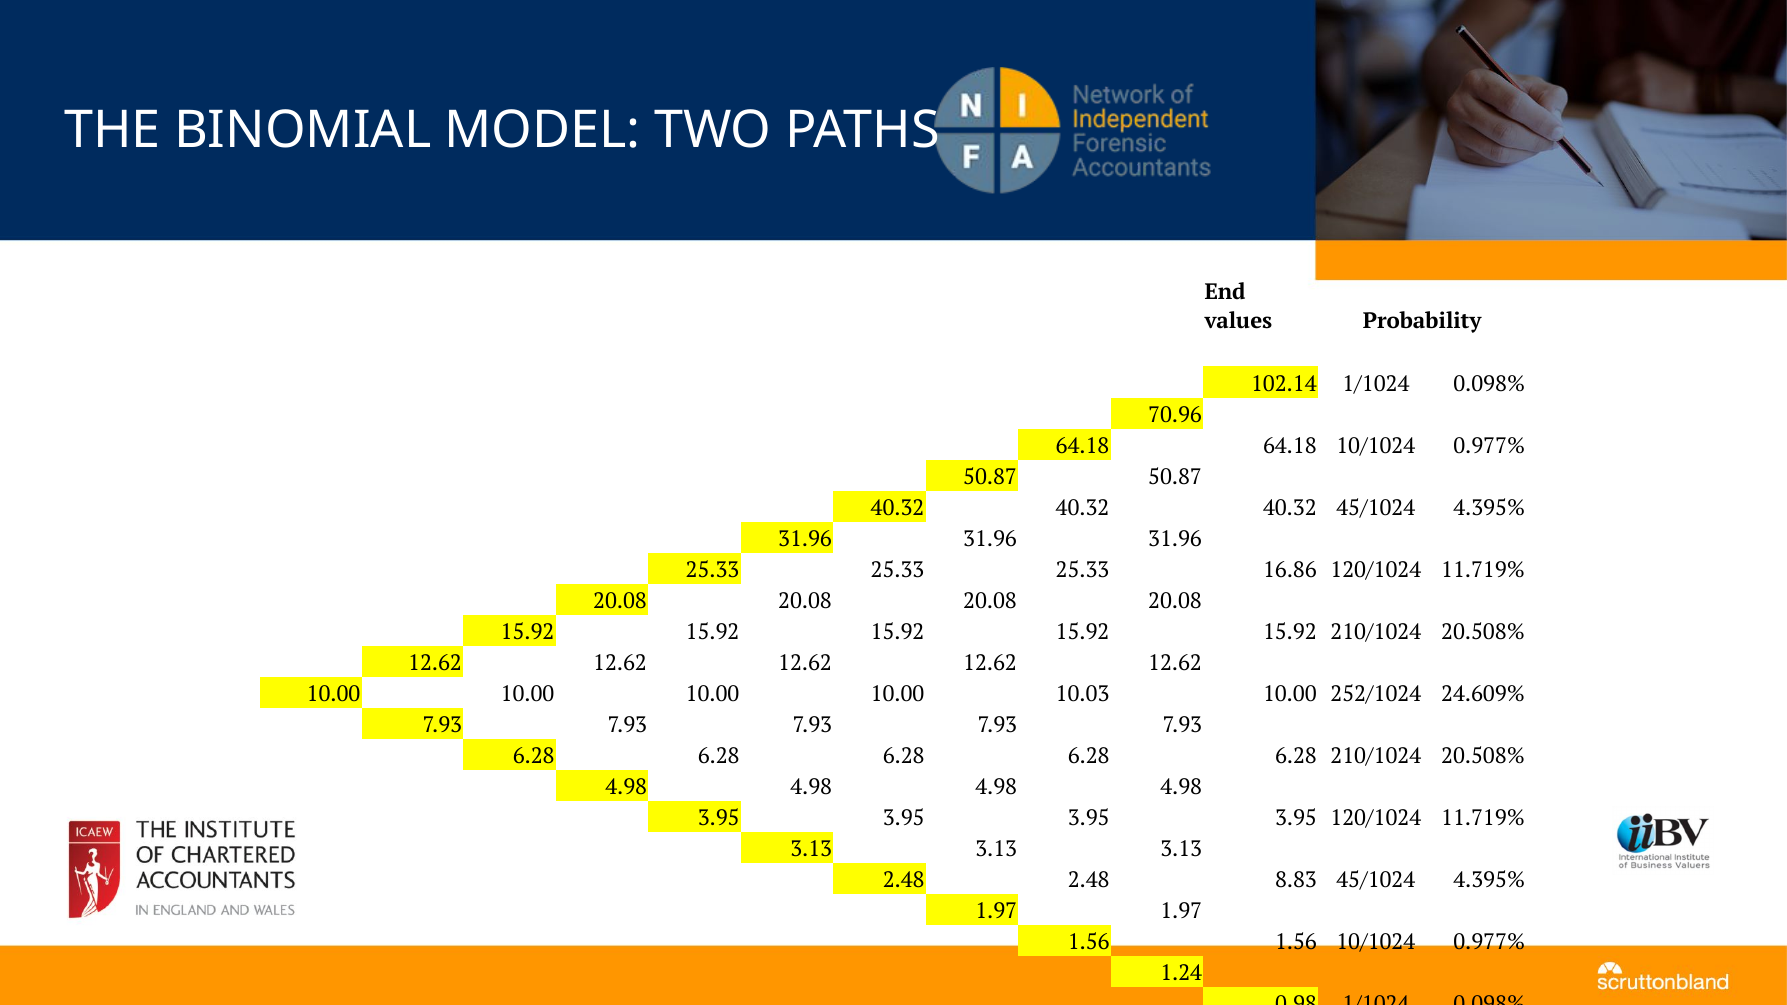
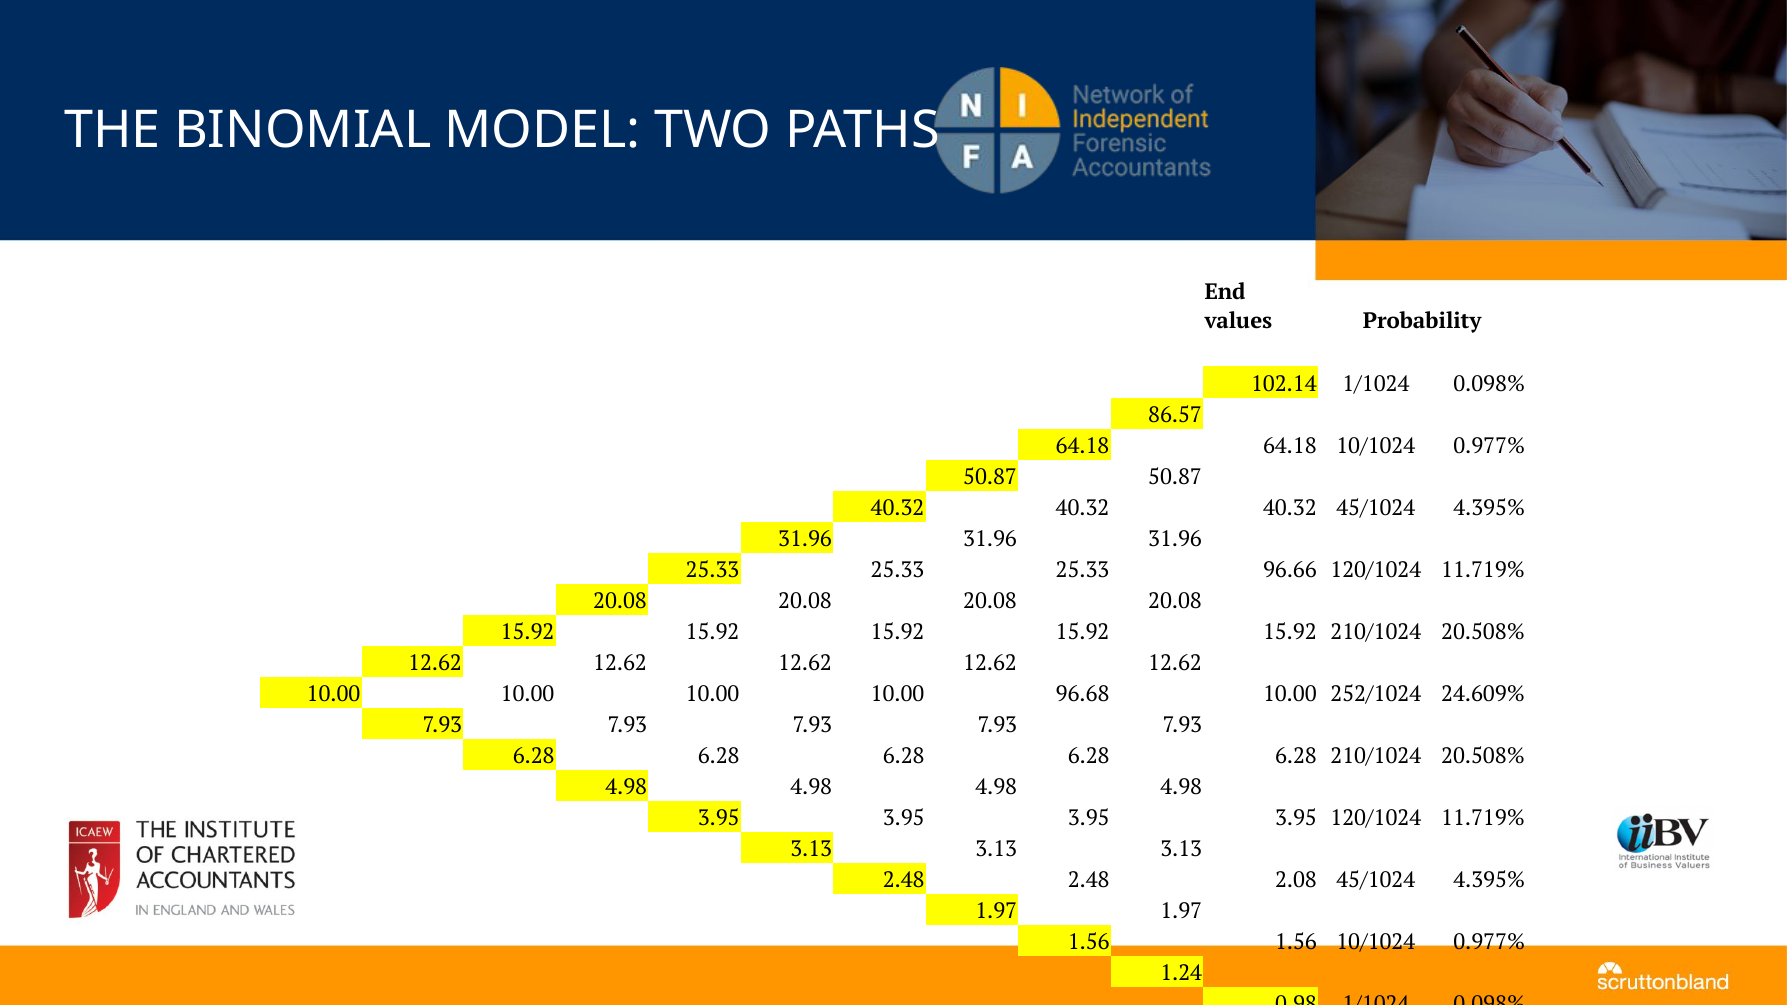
70.96: 70.96 -> 86.57
16.86: 16.86 -> 96.66
10.03: 10.03 -> 96.68
8.83: 8.83 -> 2.08
